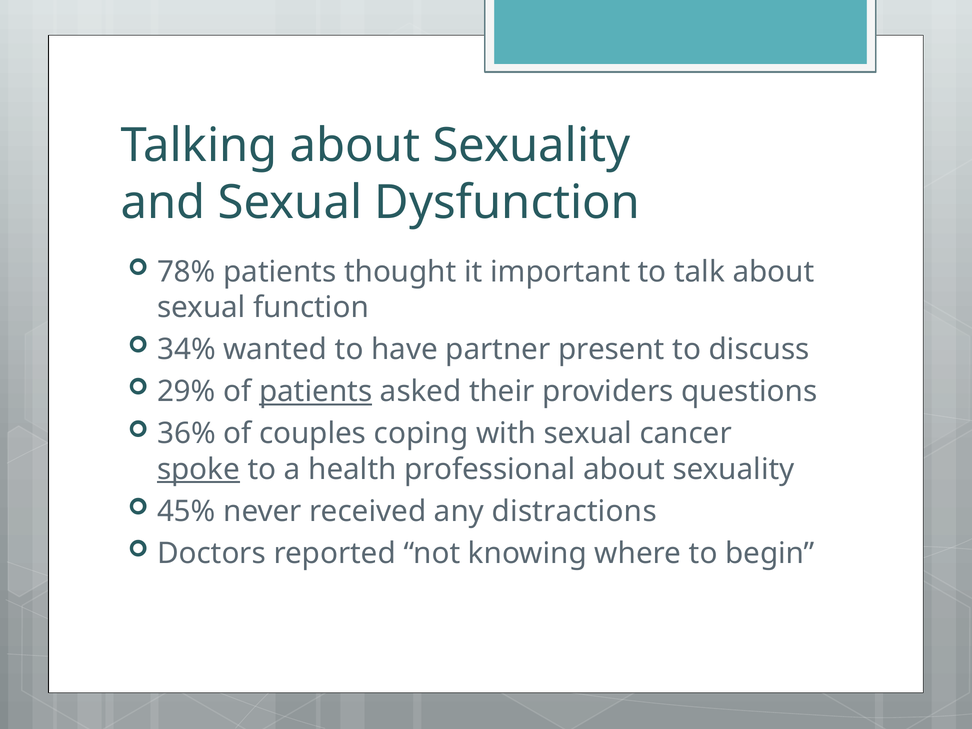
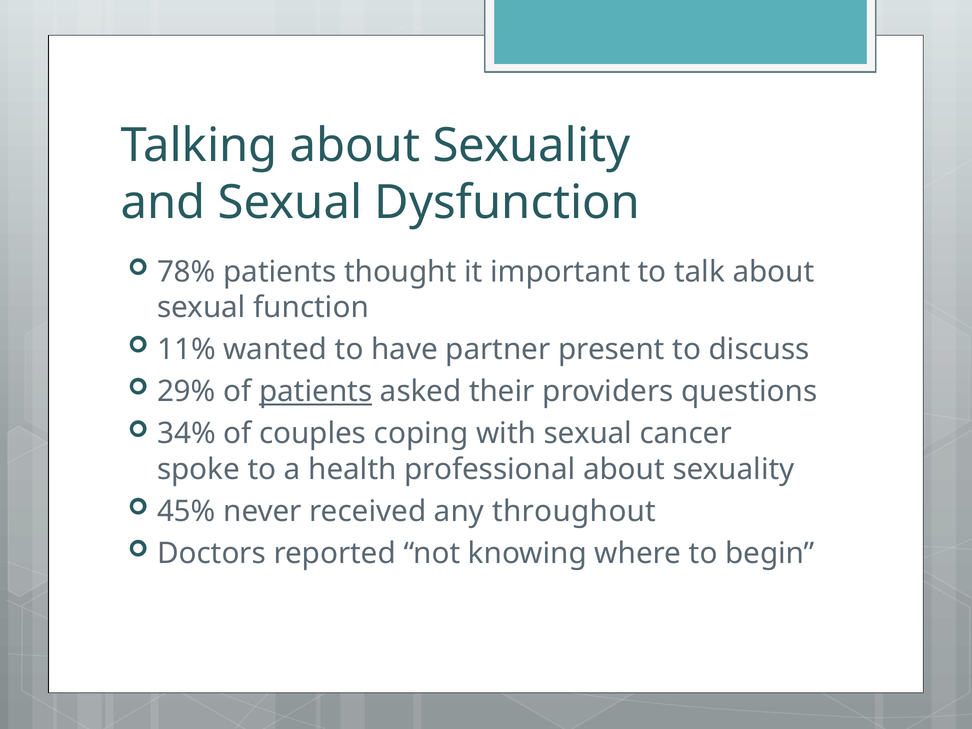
34%: 34% -> 11%
36%: 36% -> 34%
spoke underline: present -> none
distractions: distractions -> throughout
